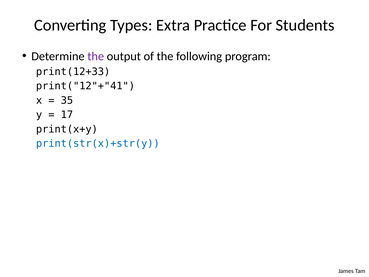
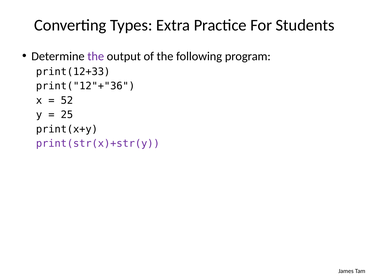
print("12"+"41: print("12"+"41 -> print("12"+"36
35: 35 -> 52
17: 17 -> 25
print(str(x)+str(y colour: blue -> purple
